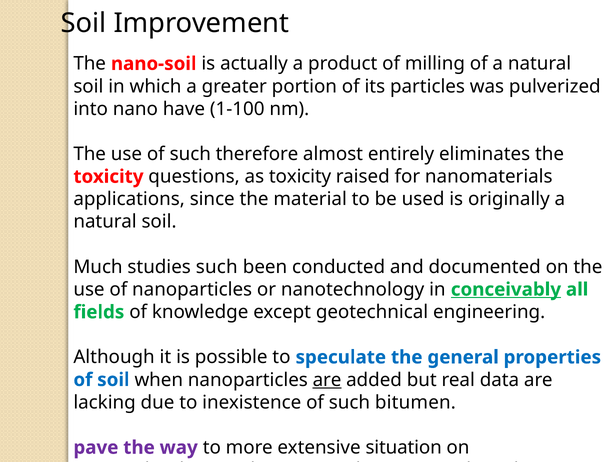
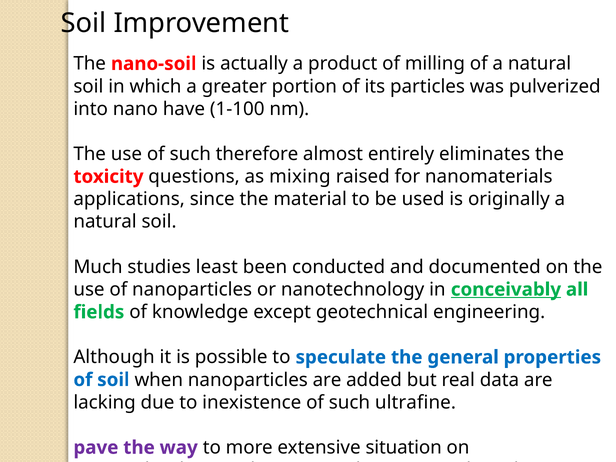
as toxicity: toxicity -> mixing
studies such: such -> least
are at (327, 380) underline: present -> none
bitumen: bitumen -> ultrafine
